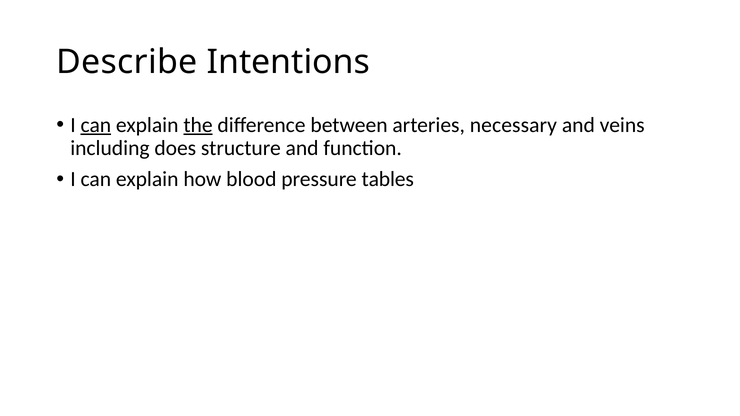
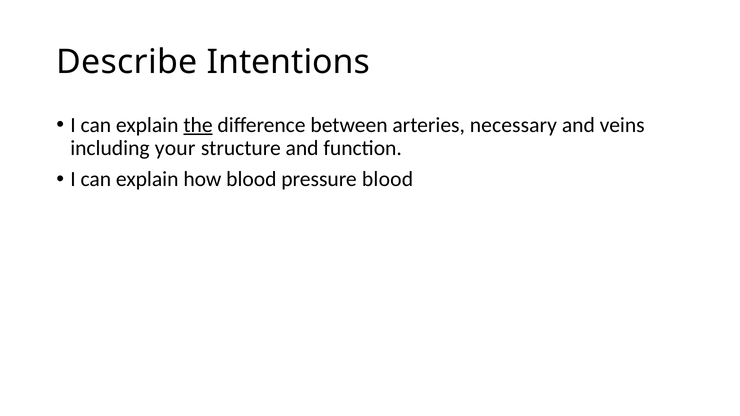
can at (96, 125) underline: present -> none
does: does -> your
pressure tables: tables -> blood
